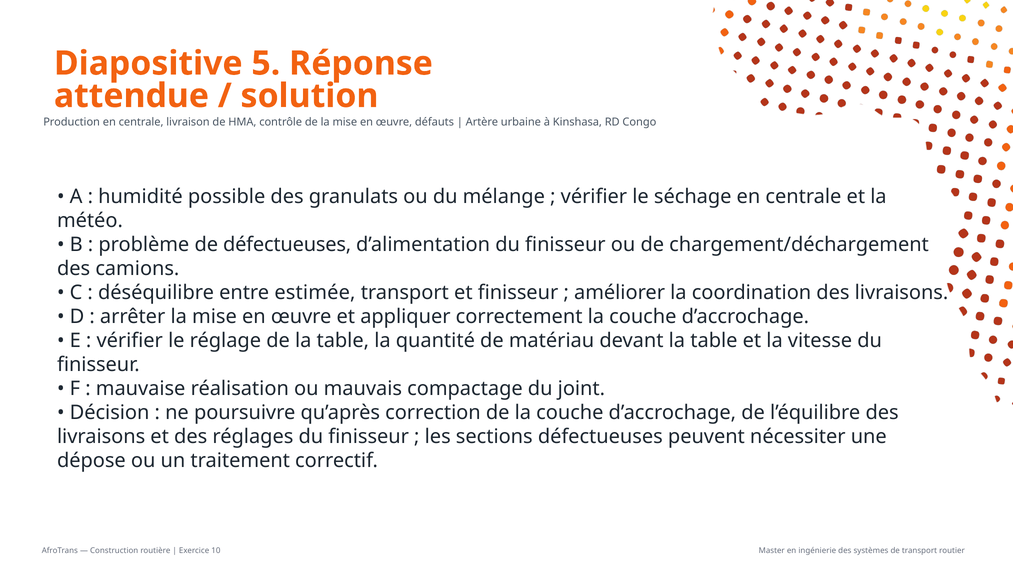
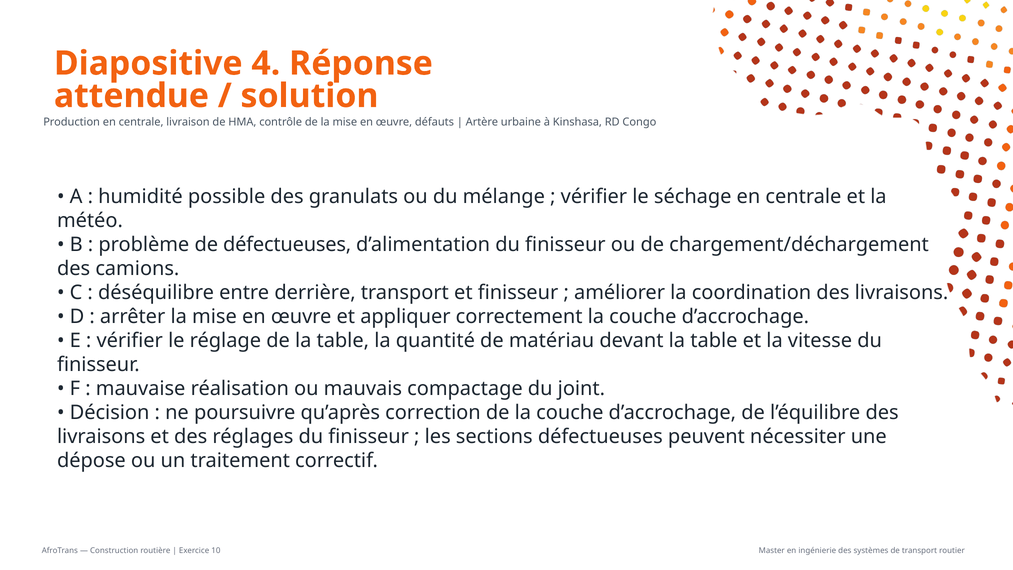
5: 5 -> 4
estimée: estimée -> derrière
